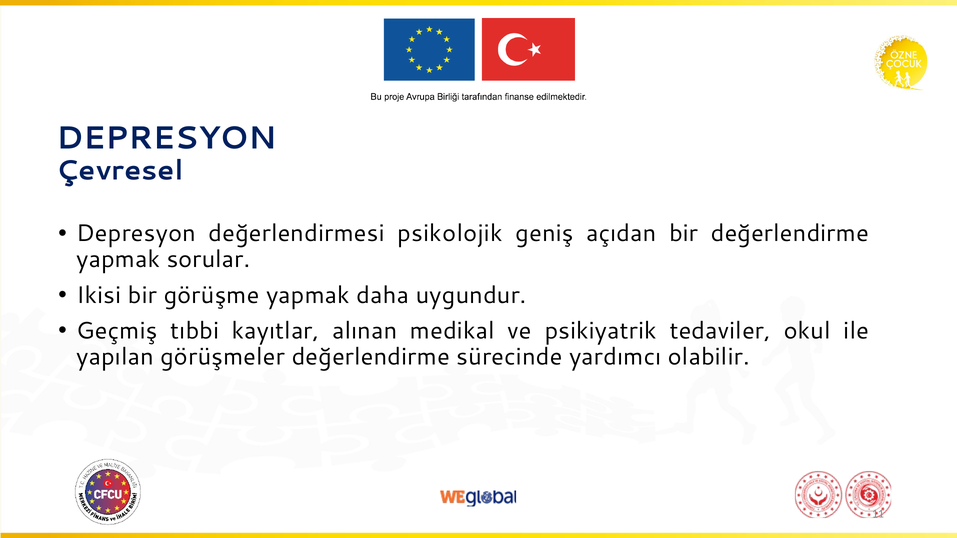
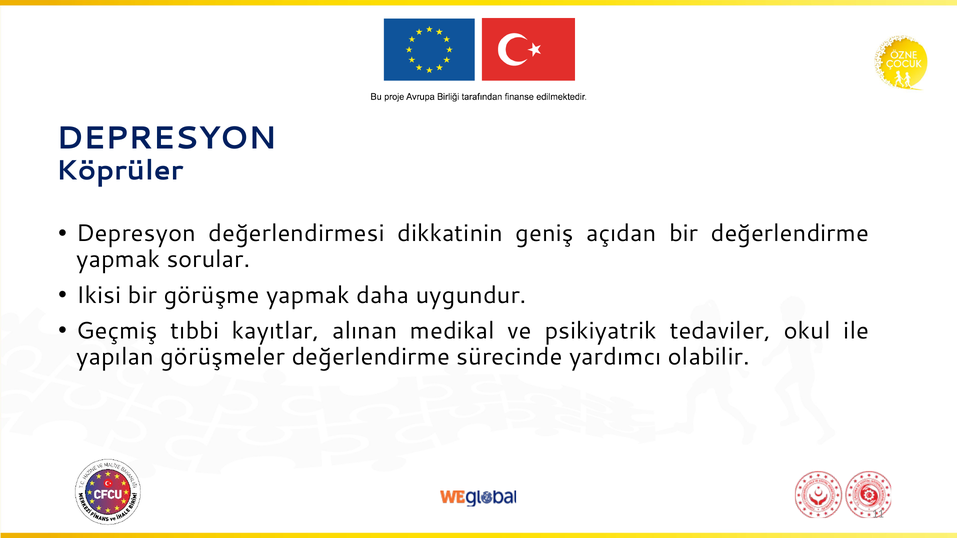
Çevresel: Çevresel -> Köprüler
psikolojik: psikolojik -> dikkatinin
